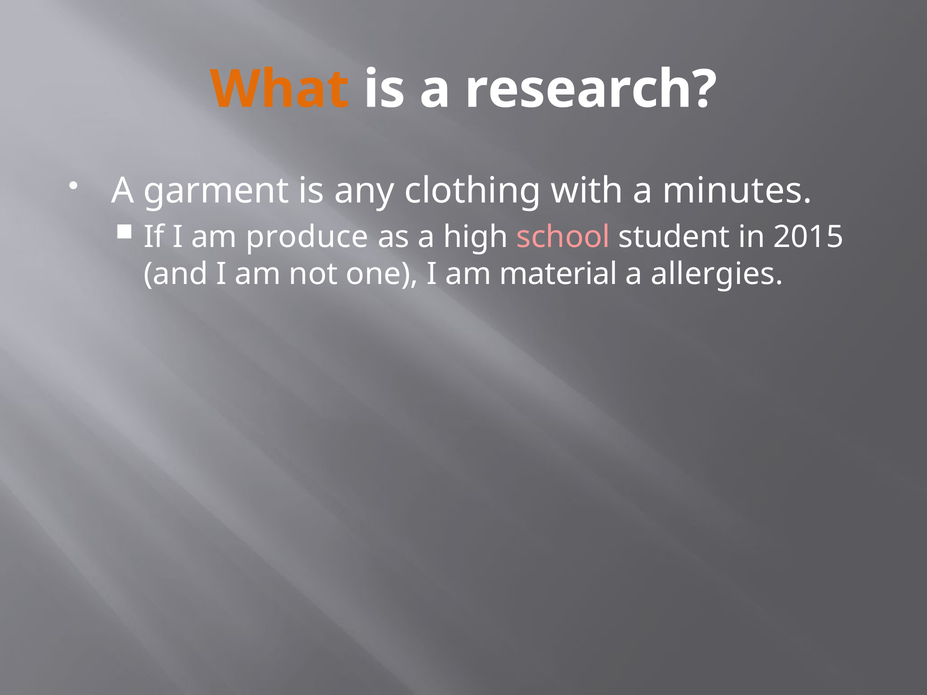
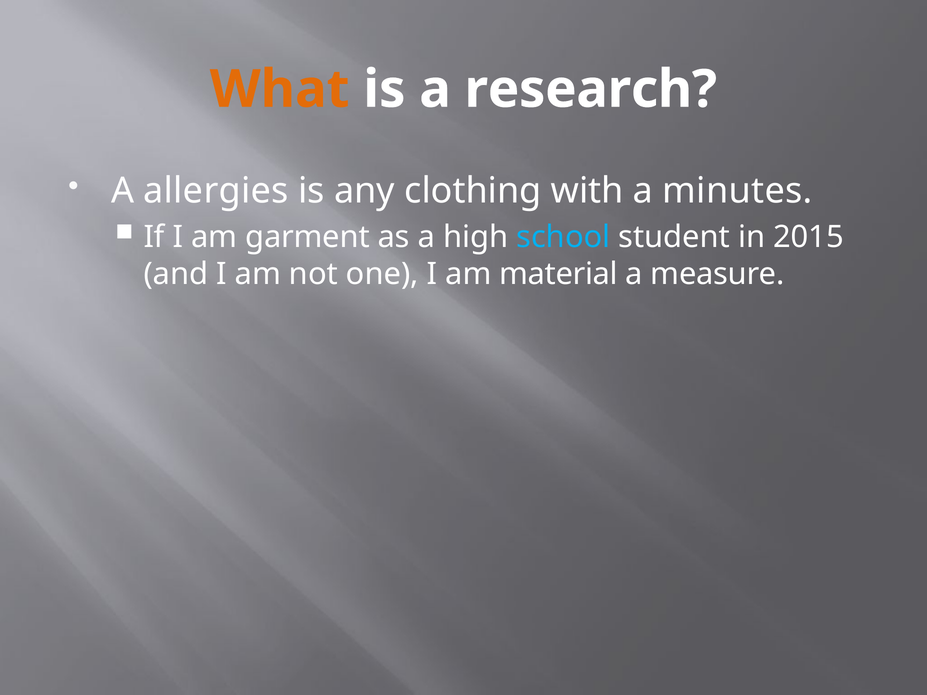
garment: garment -> allergies
produce: produce -> garment
school colour: pink -> light blue
allergies: allergies -> measure
